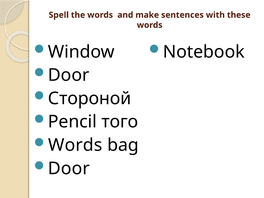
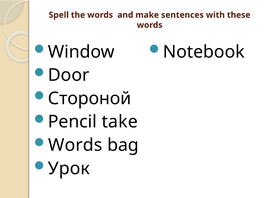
того: того -> take
Door at (69, 168): Door -> Урок
